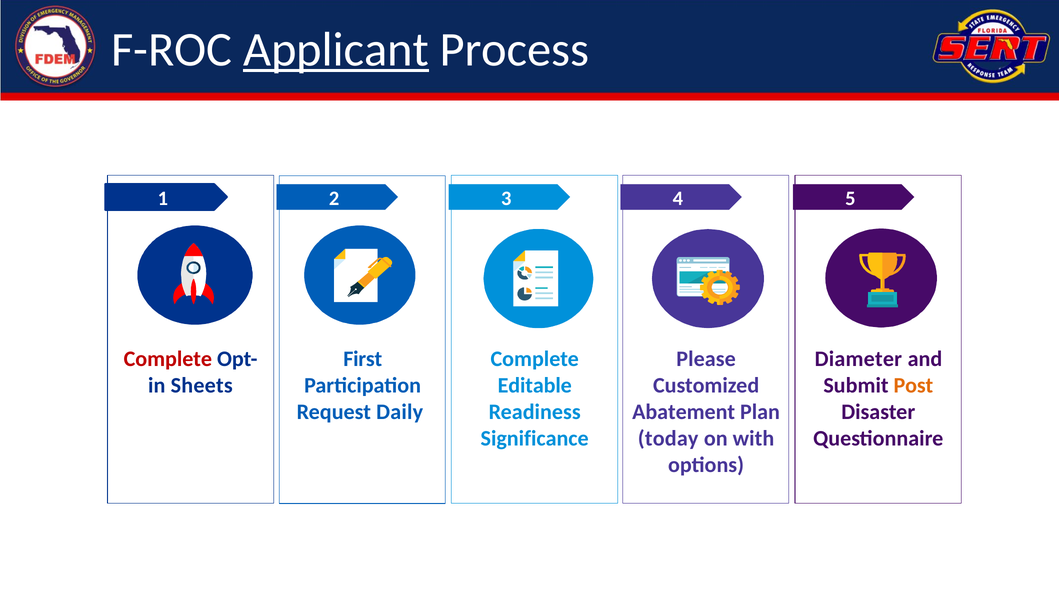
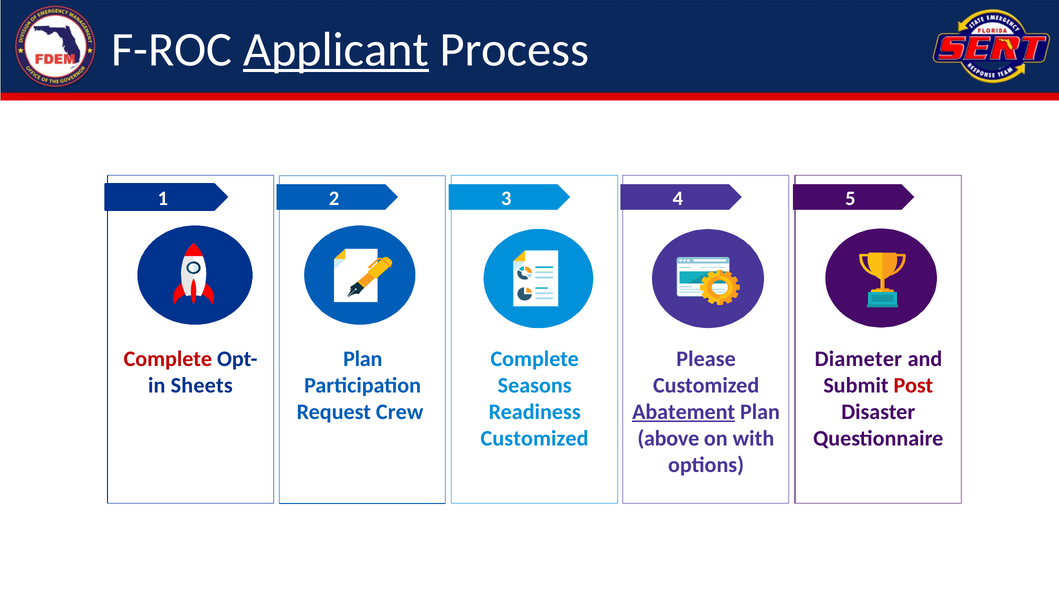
First at (363, 359): First -> Plan
Editable: Editable -> Seasons
Post colour: orange -> red
Abatement underline: none -> present
Daily: Daily -> Crew
Significance at (535, 438): Significance -> Customized
today: today -> above
